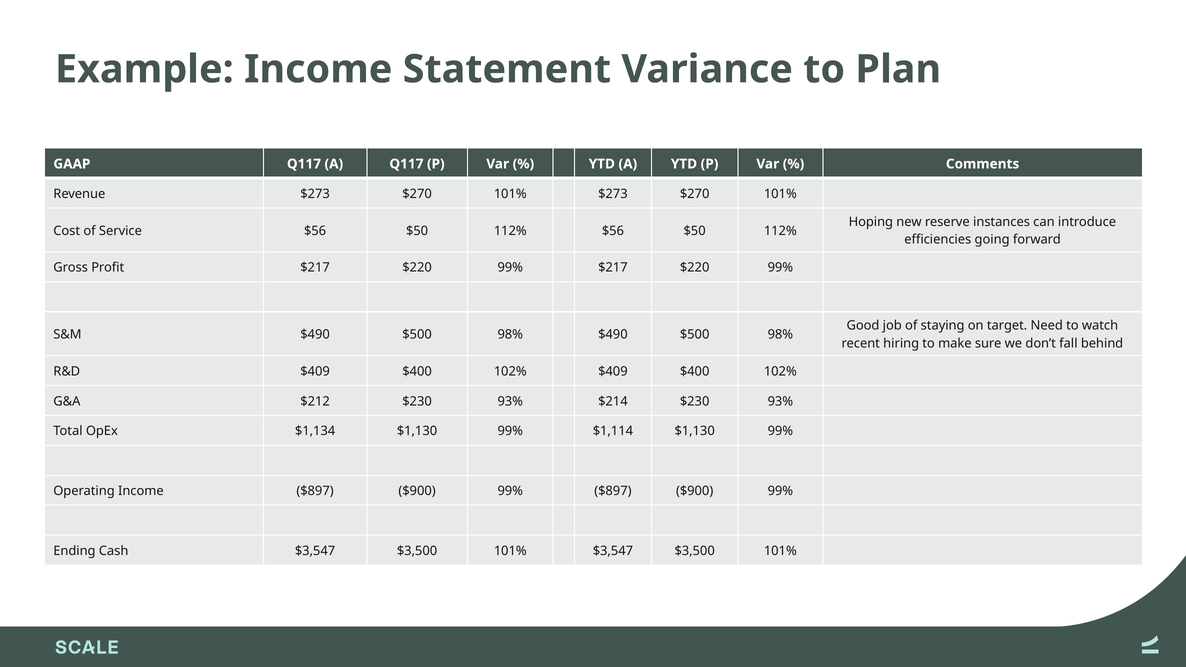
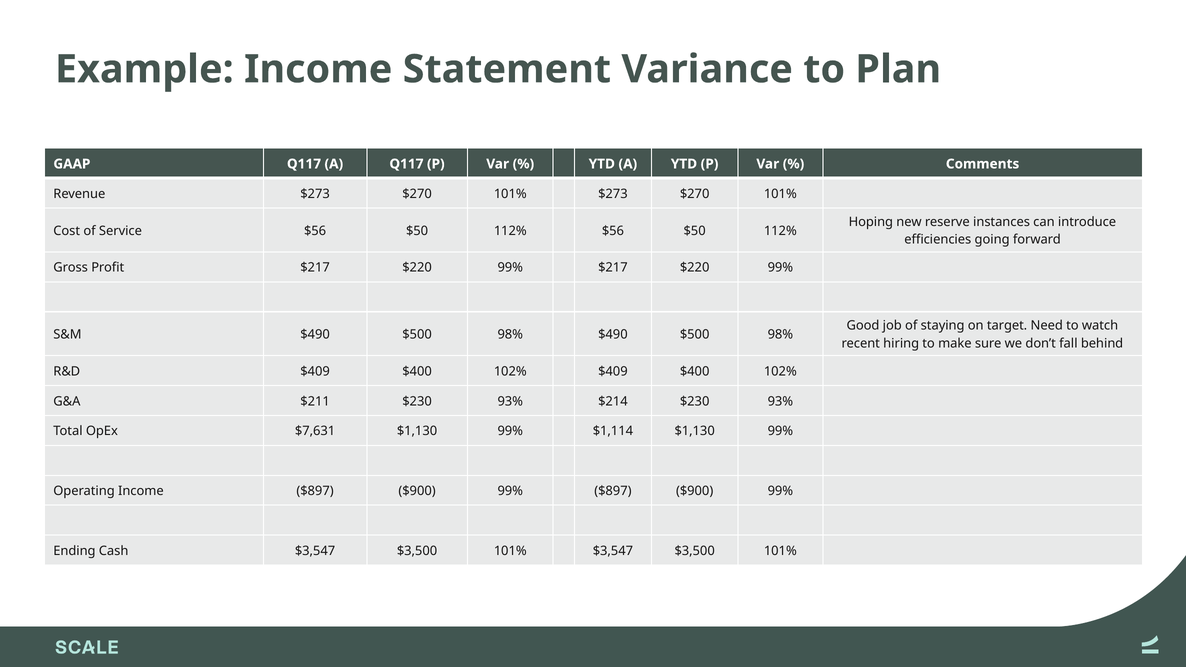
$212: $212 -> $211
$1,134: $1,134 -> $7,631
